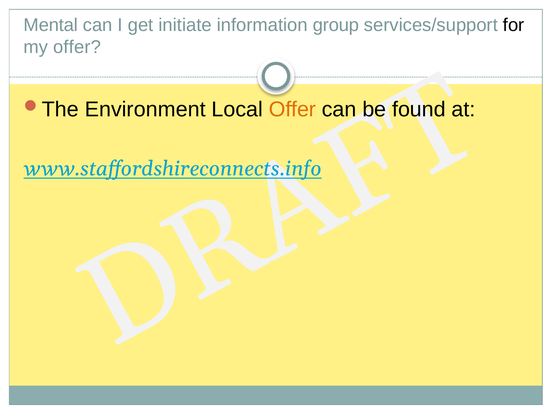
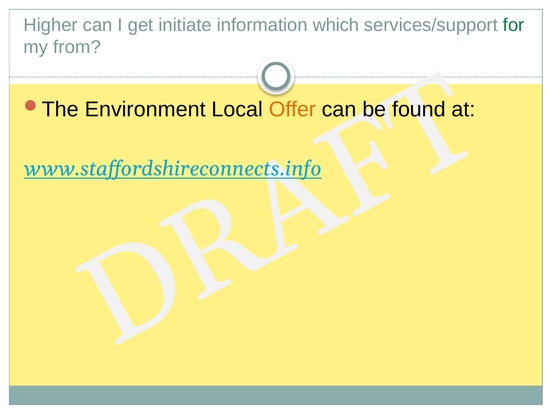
Mental: Mental -> Higher
group: group -> which
for colour: black -> green
my offer: offer -> from
